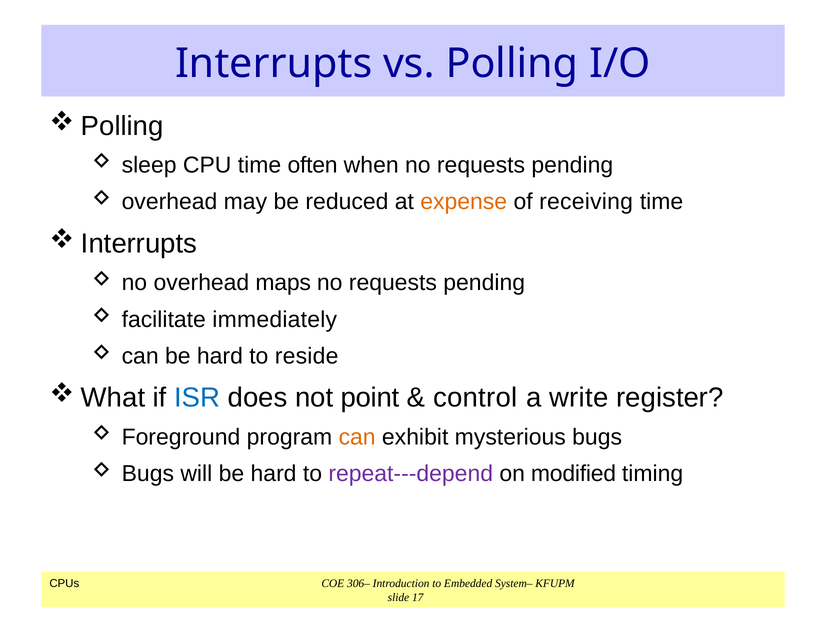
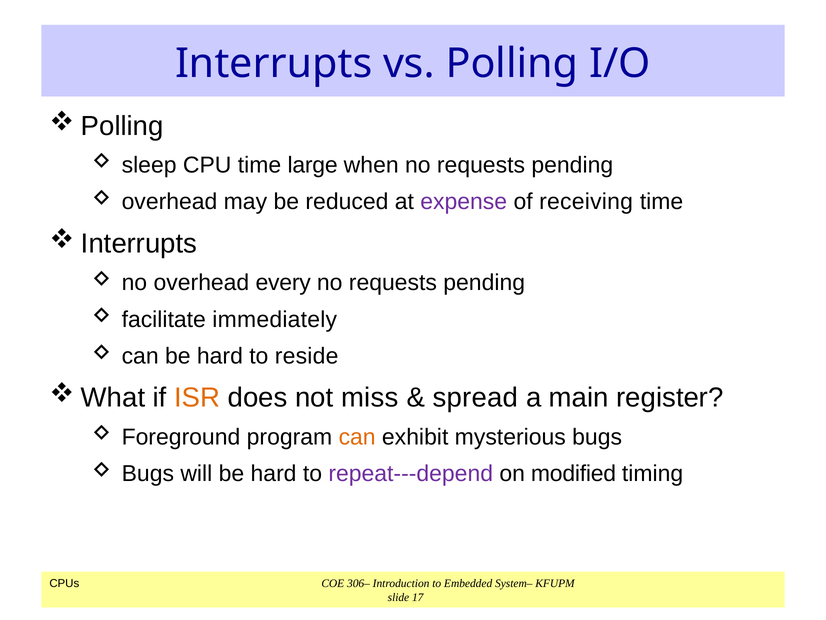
often: often -> large
expense colour: orange -> purple
maps: maps -> every
ISR colour: blue -> orange
point: point -> miss
control: control -> spread
write: write -> main
